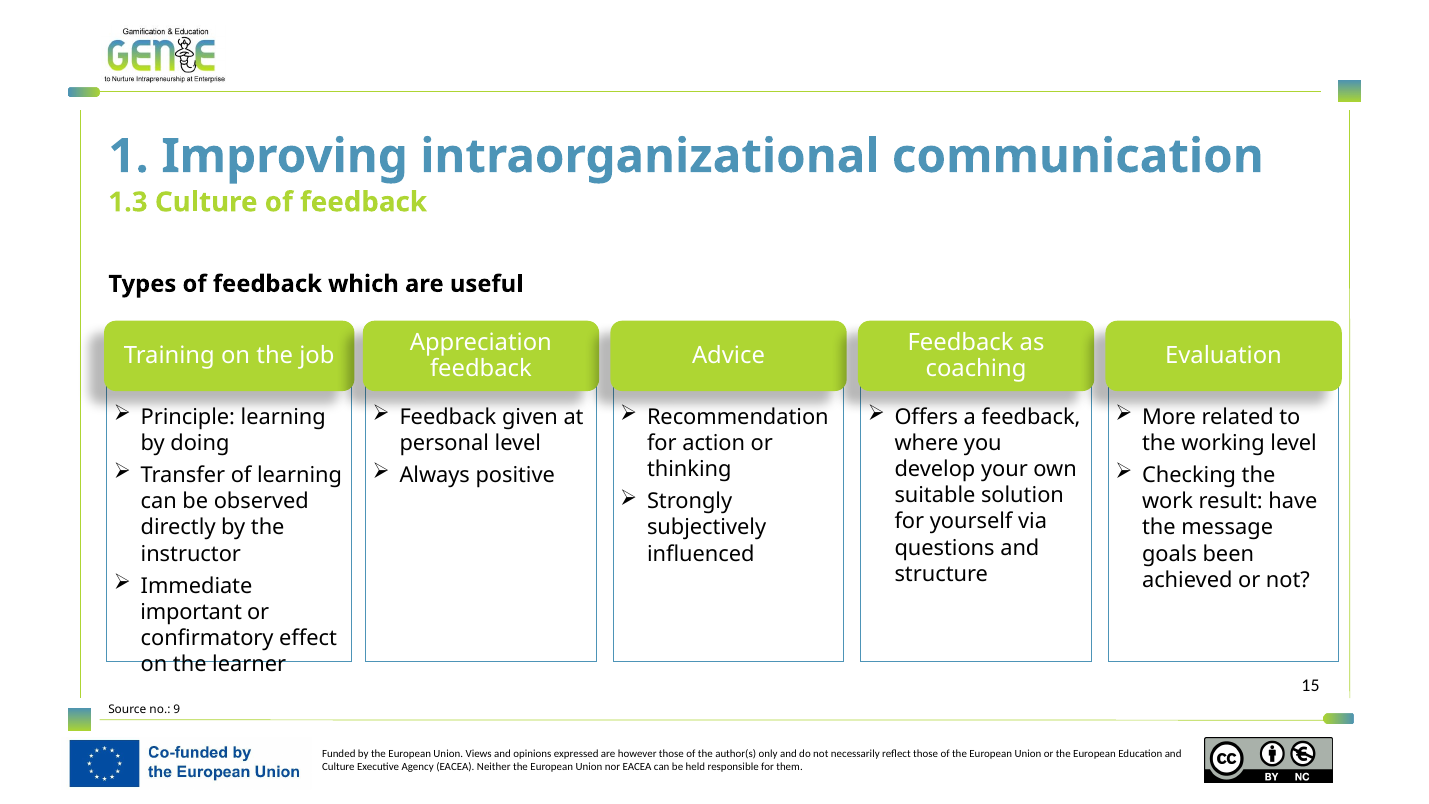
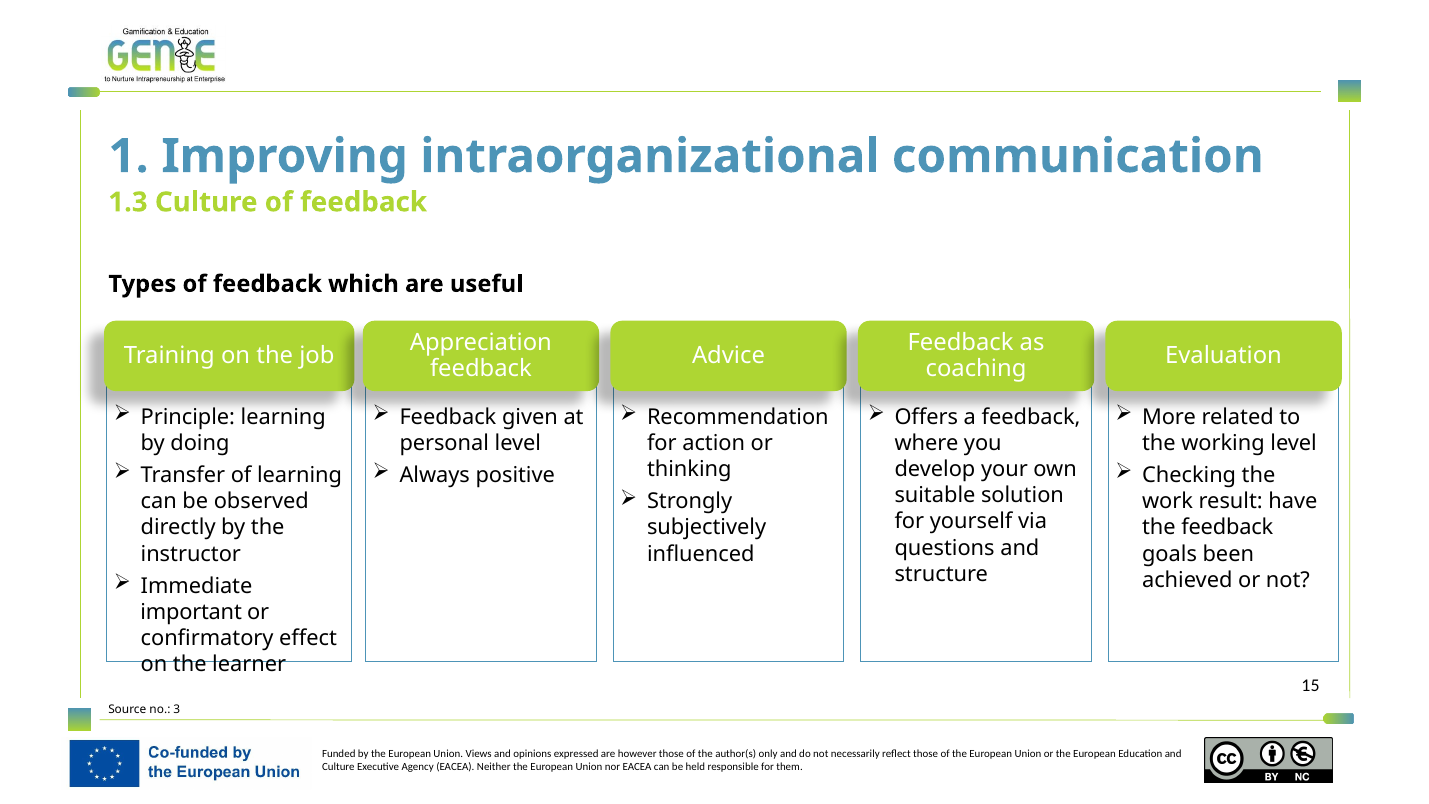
the message: message -> feedback
9: 9 -> 3
